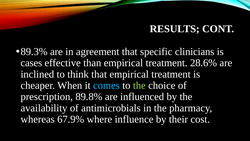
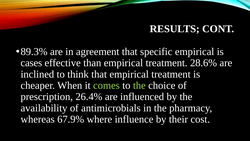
specific clinicians: clinicians -> empirical
comes colour: light blue -> light green
89.8%: 89.8% -> 26.4%
